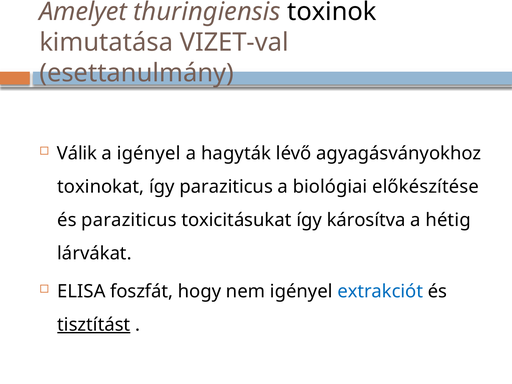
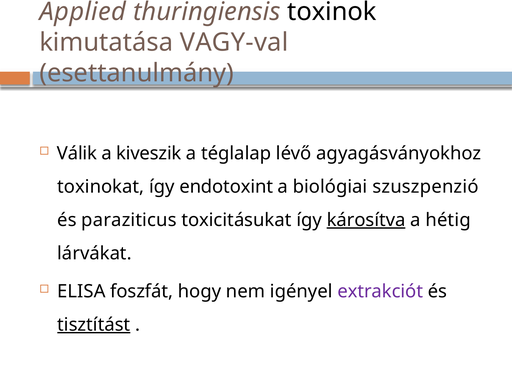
Amelyet: Amelyet -> Applied
VIZET-val: VIZET-val -> VAGY-val
a igényel: igényel -> kiveszik
hagyták: hagyták -> téglalap
így paraziticus: paraziticus -> endotoxint
előkészítése: előkészítése -> szuszpenzió
károsítva underline: none -> present
extrakciót colour: blue -> purple
